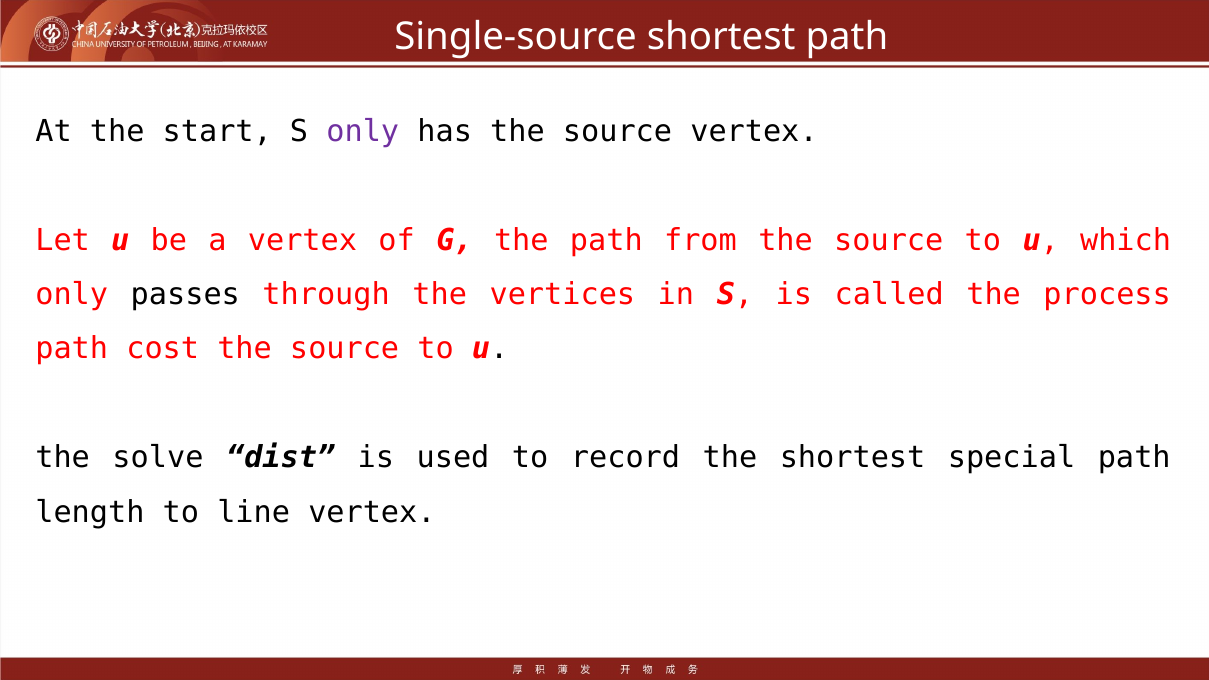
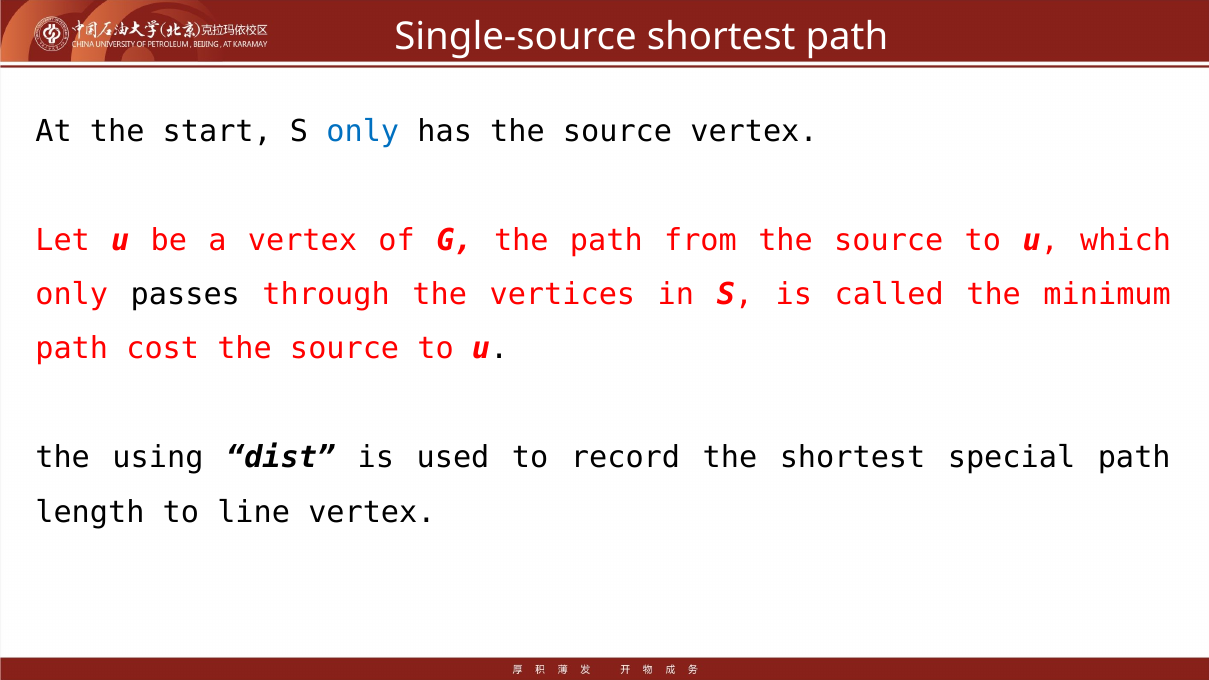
only at (363, 131) colour: purple -> blue
process: process -> minimum
solve: solve -> using
